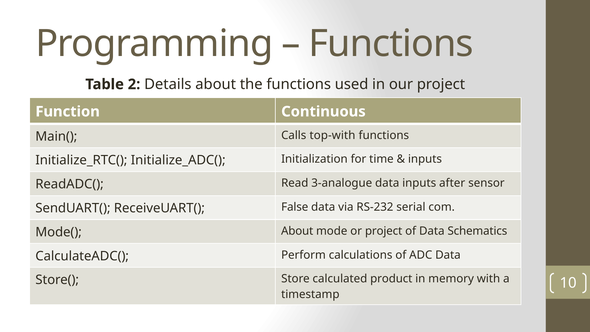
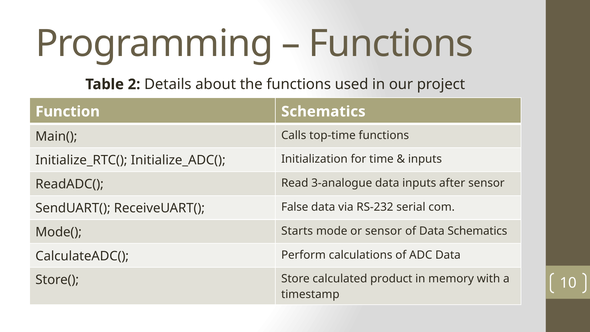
Function Continuous: Continuous -> Schematics
top-with: top-with -> top-time
Mode( About: About -> Starts
or project: project -> sensor
